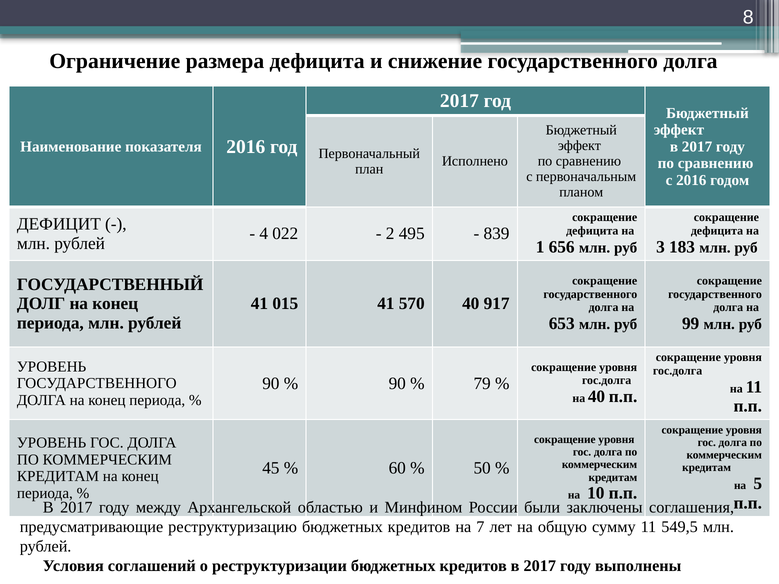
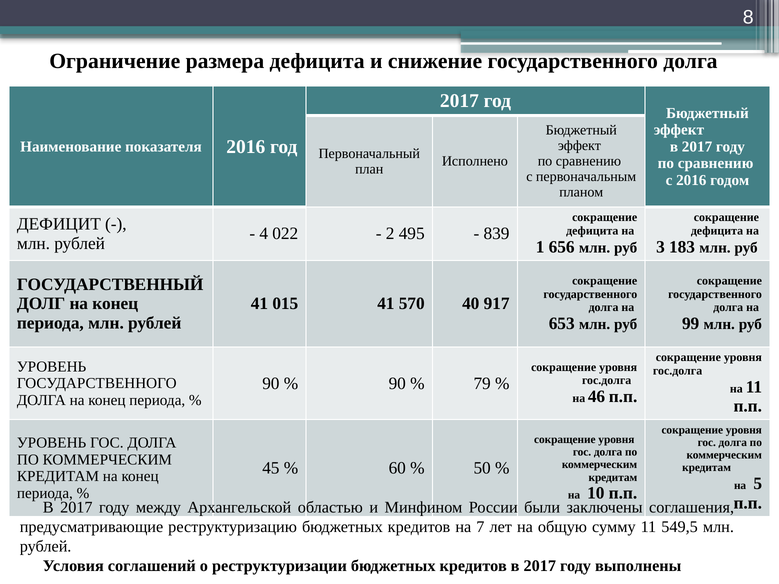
на 40: 40 -> 46
